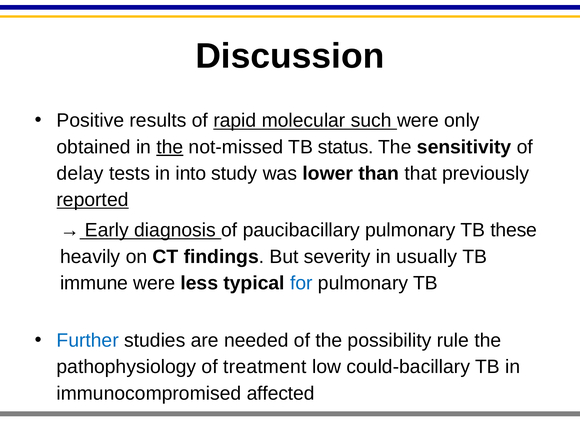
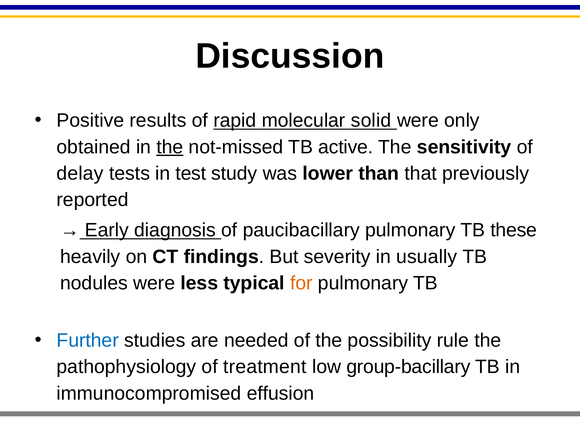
such: such -> solid
status: status -> active
into: into -> test
reported underline: present -> none
immune: immune -> nodules
for colour: blue -> orange
could-bacillary: could-bacillary -> group-bacillary
affected: affected -> effusion
